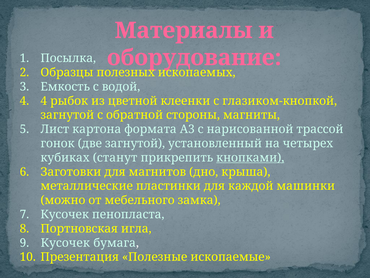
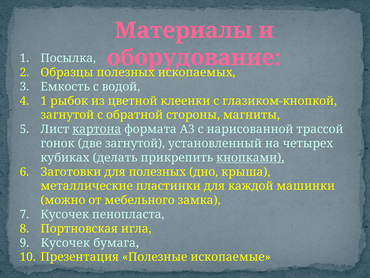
4 at (44, 101): 4 -> 1
картона underline: none -> present
станут: станут -> делать
для магнитов: магнитов -> полезных
